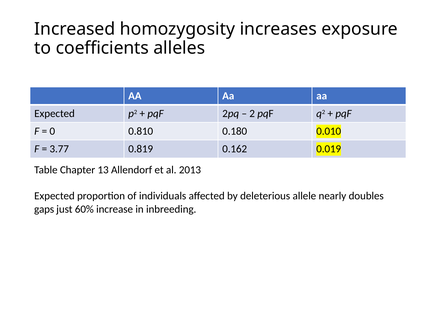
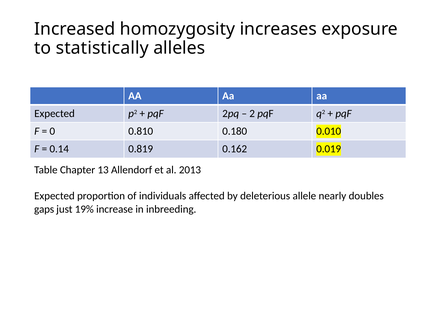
coefficients: coefficients -> statistically
3.77: 3.77 -> 0.14
60%: 60% -> 19%
